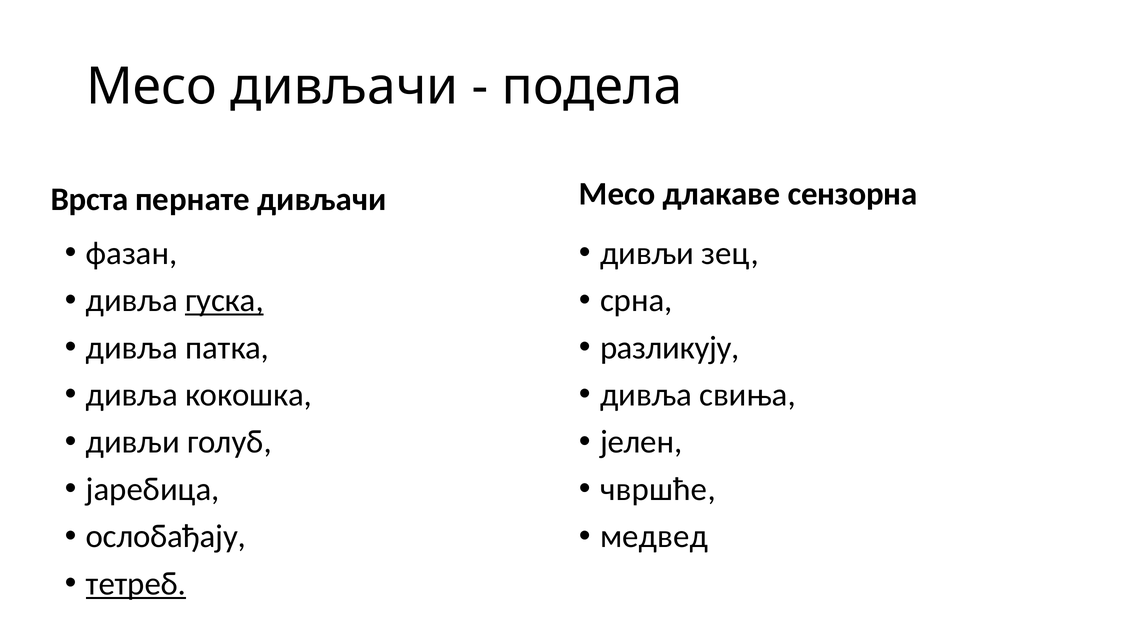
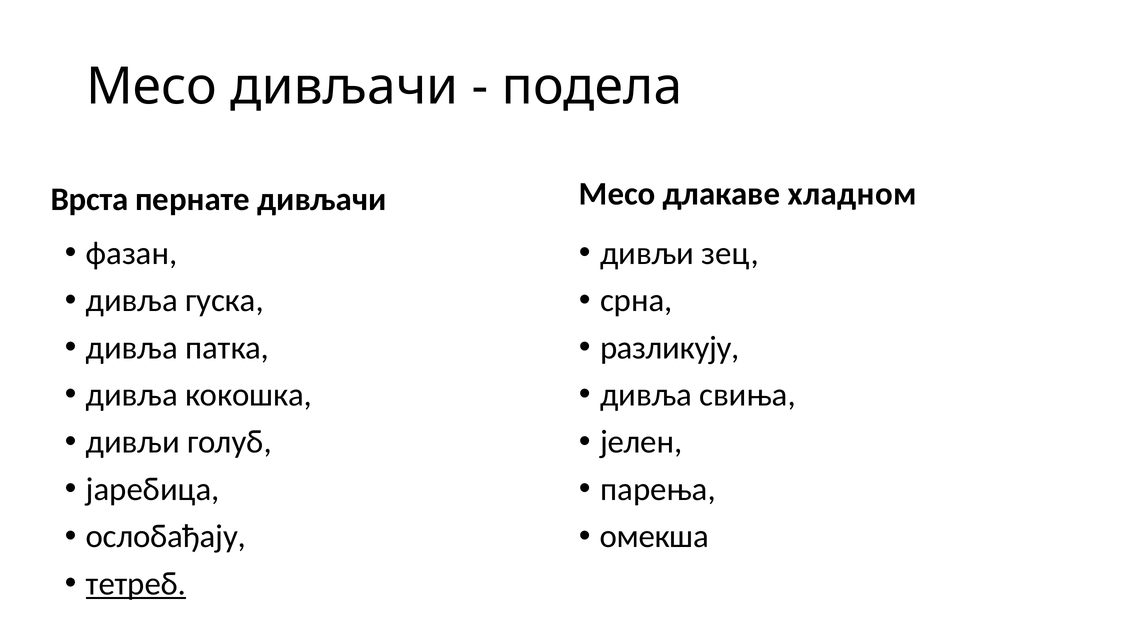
сензорна: сензорна -> хладном
гуска underline: present -> none
чвршће: чвршће -> парења
медвед: медвед -> омекша
